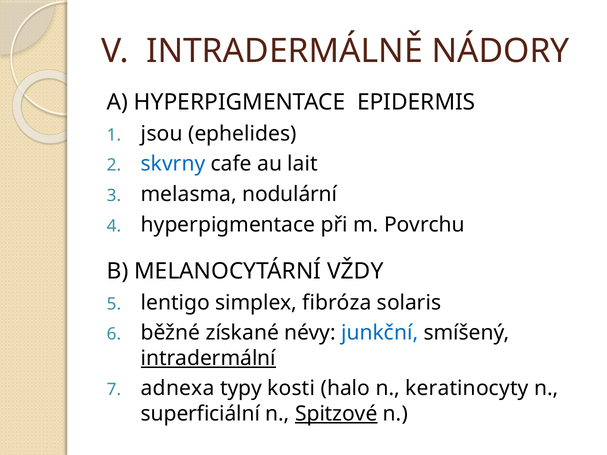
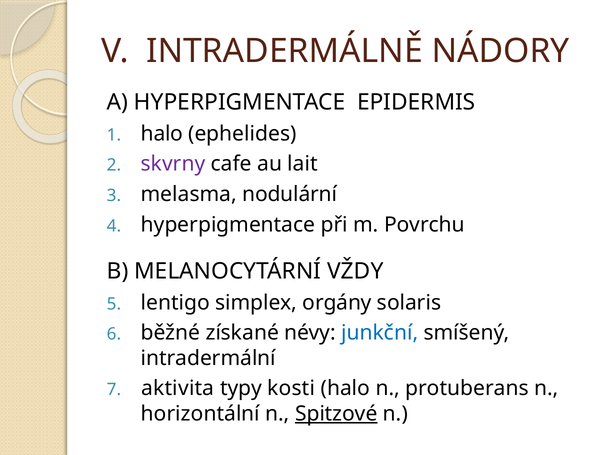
jsou at (162, 134): jsou -> halo
skvrny colour: blue -> purple
fibróza: fibróza -> orgány
intradermální underline: present -> none
adnexa: adnexa -> aktivita
keratinocyty: keratinocyty -> protuberans
superficiální: superficiální -> horizontální
